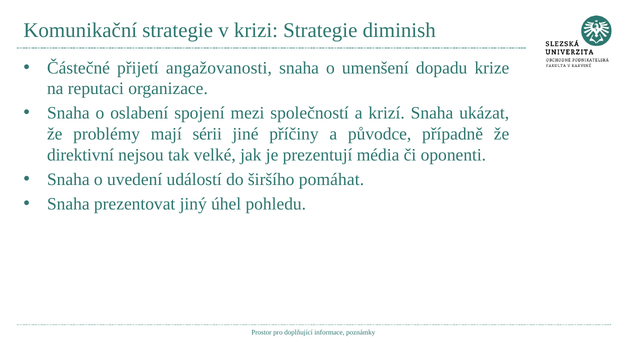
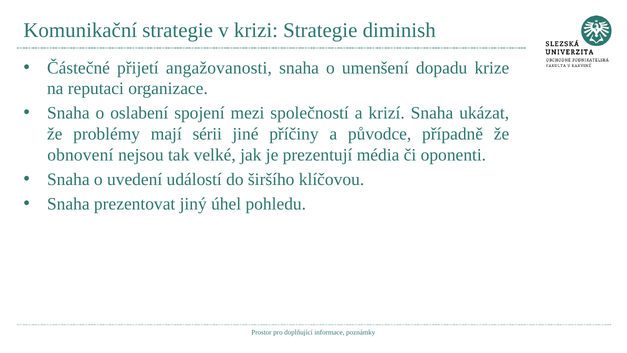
direktivní: direktivní -> obnovení
pomáhat: pomáhat -> klíčovou
